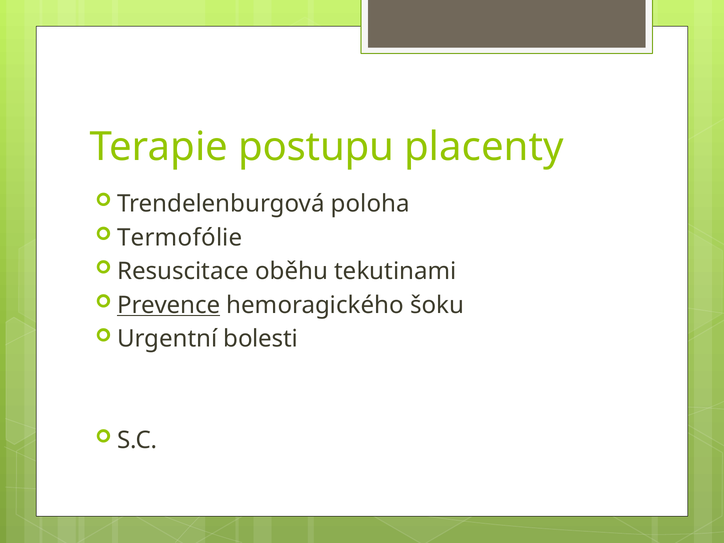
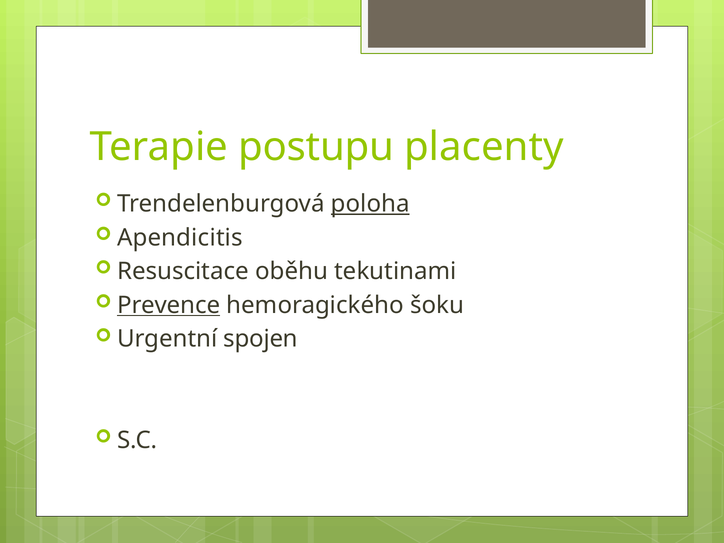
poloha underline: none -> present
Termofólie: Termofólie -> Apendicitis
bolesti: bolesti -> spojen
